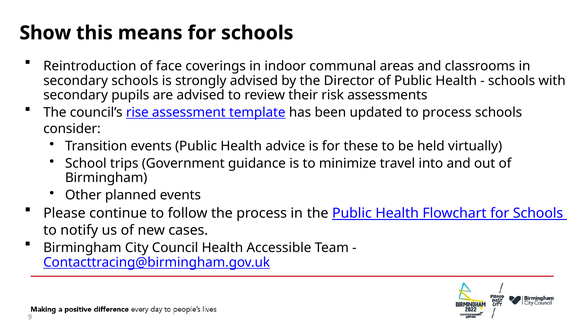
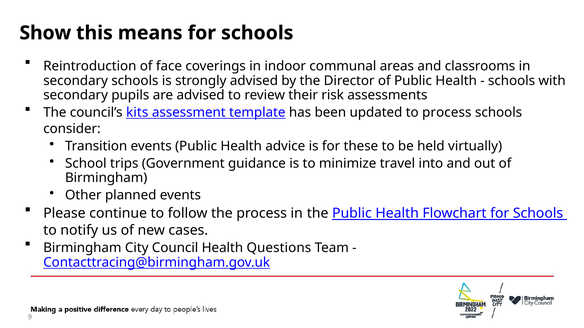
rise: rise -> kits
Accessible: Accessible -> Questions
